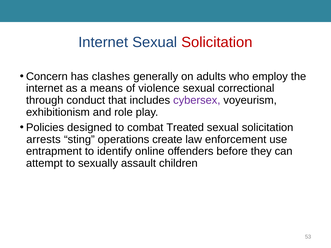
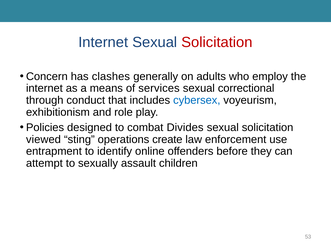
violence: violence -> services
cybersex colour: purple -> blue
Treated: Treated -> Divides
arrests: arrests -> viewed
